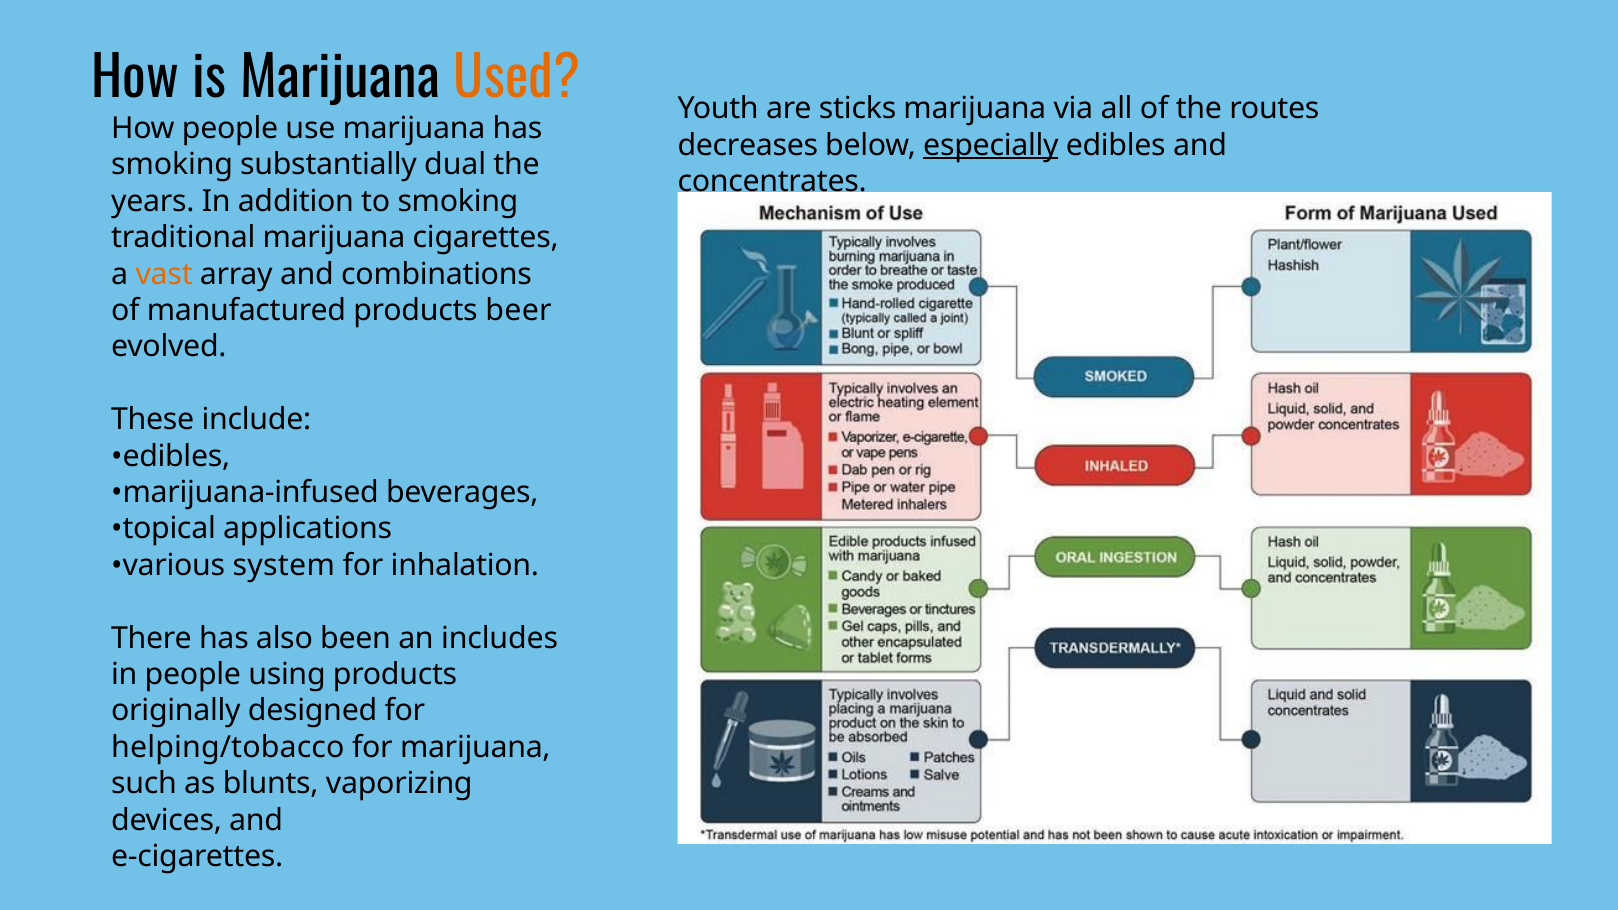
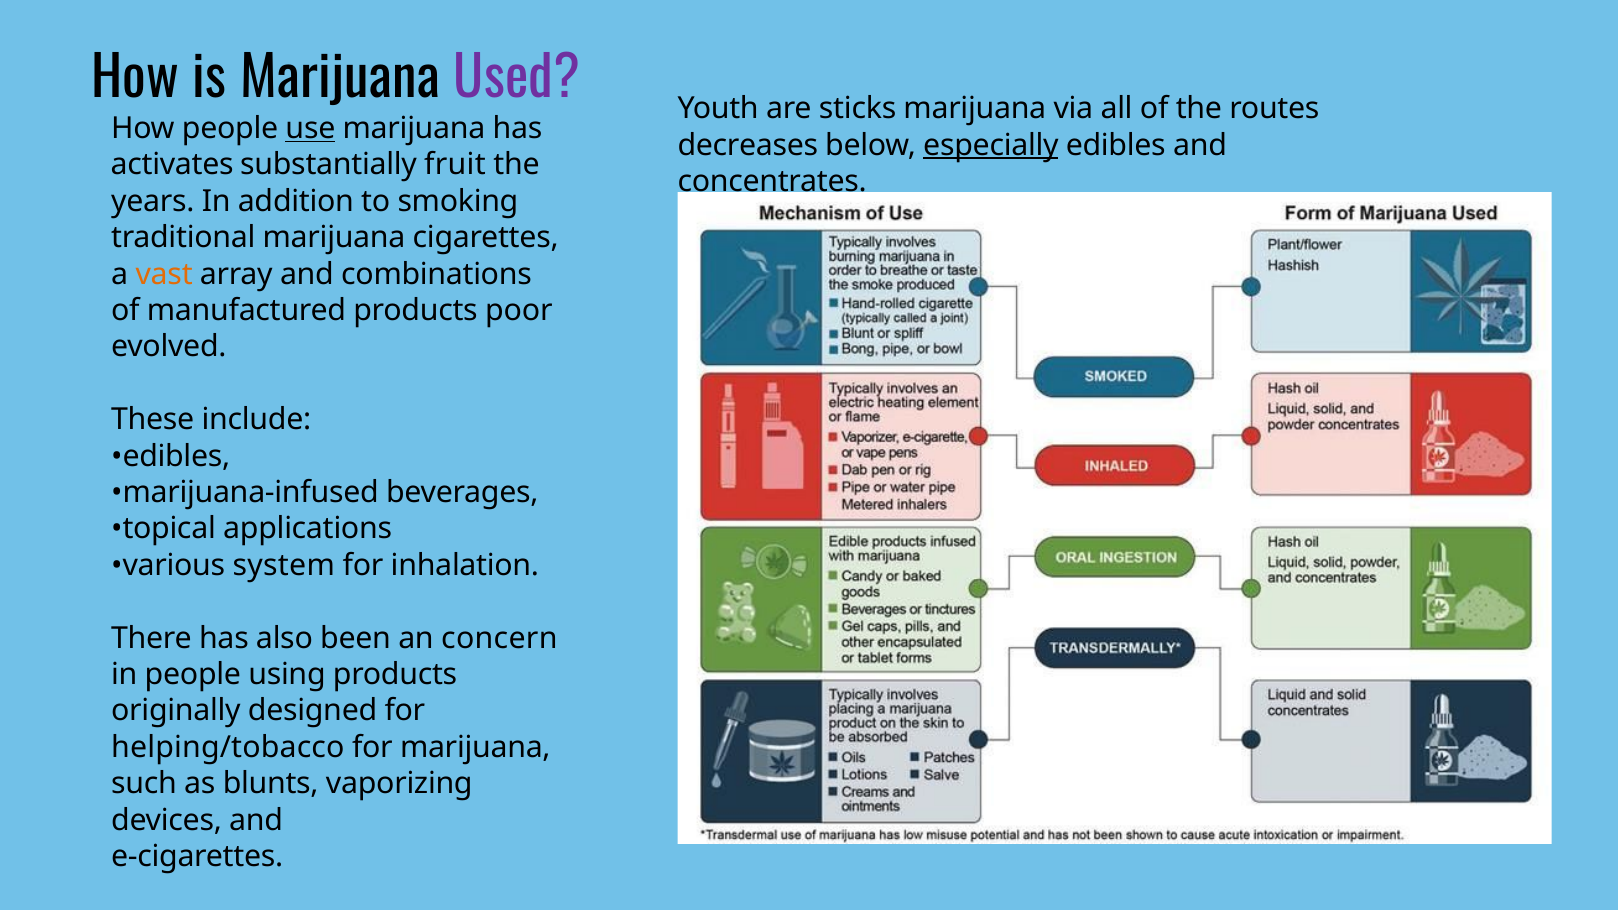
Used colour: orange -> purple
use underline: none -> present
smoking at (172, 165): smoking -> activates
dual: dual -> fruit
beer: beer -> poor
includes: includes -> concern
